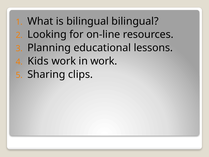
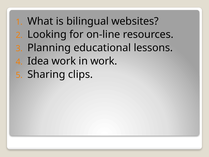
bilingual bilingual: bilingual -> websites
Kids: Kids -> Idea
